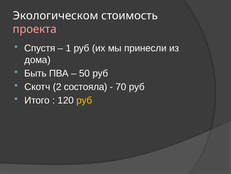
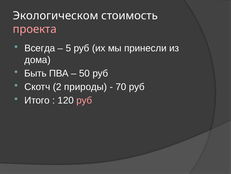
Спустя: Спустя -> Всегда
1: 1 -> 5
состояла: состояла -> природы
руб at (84, 100) colour: yellow -> pink
